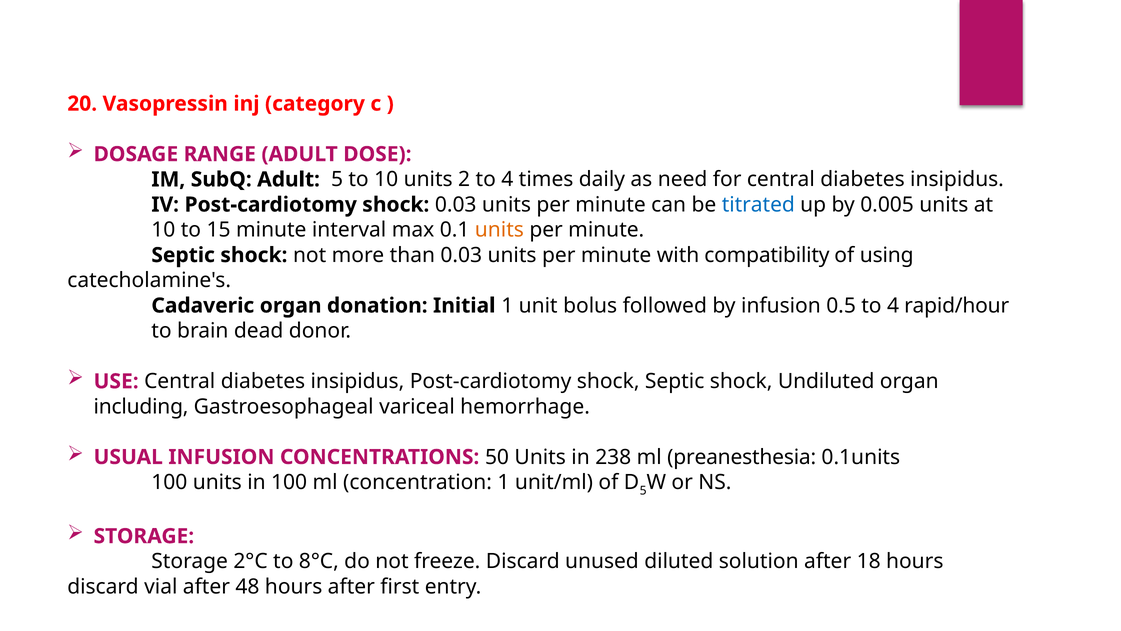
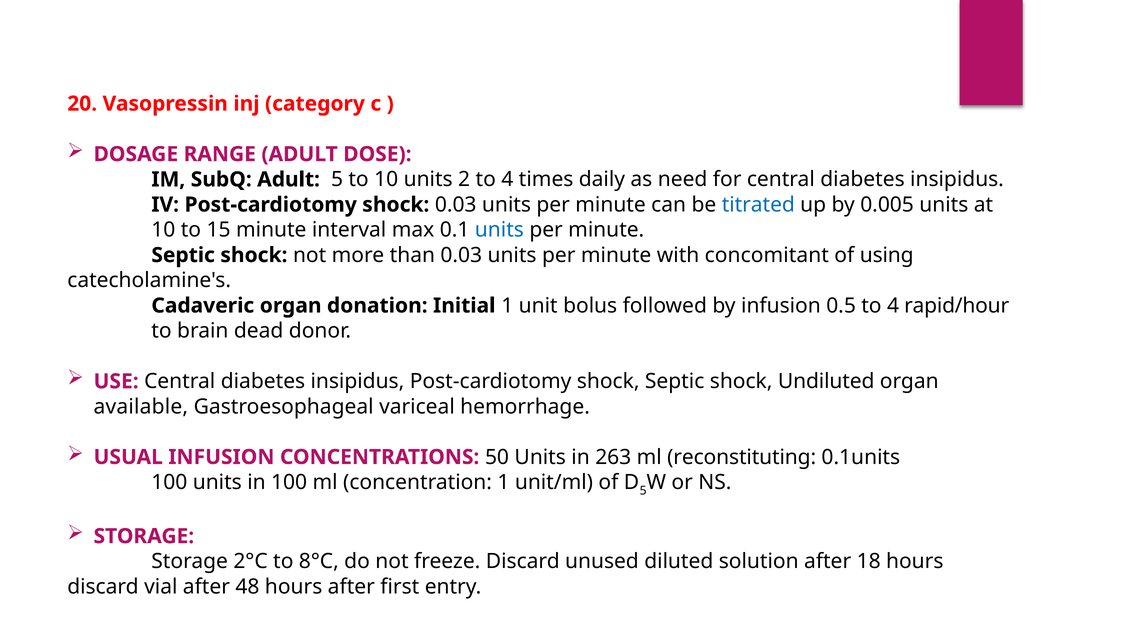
units at (499, 230) colour: orange -> blue
compatibility: compatibility -> concomitant
including: including -> available
238: 238 -> 263
preanesthesia: preanesthesia -> reconstituting
